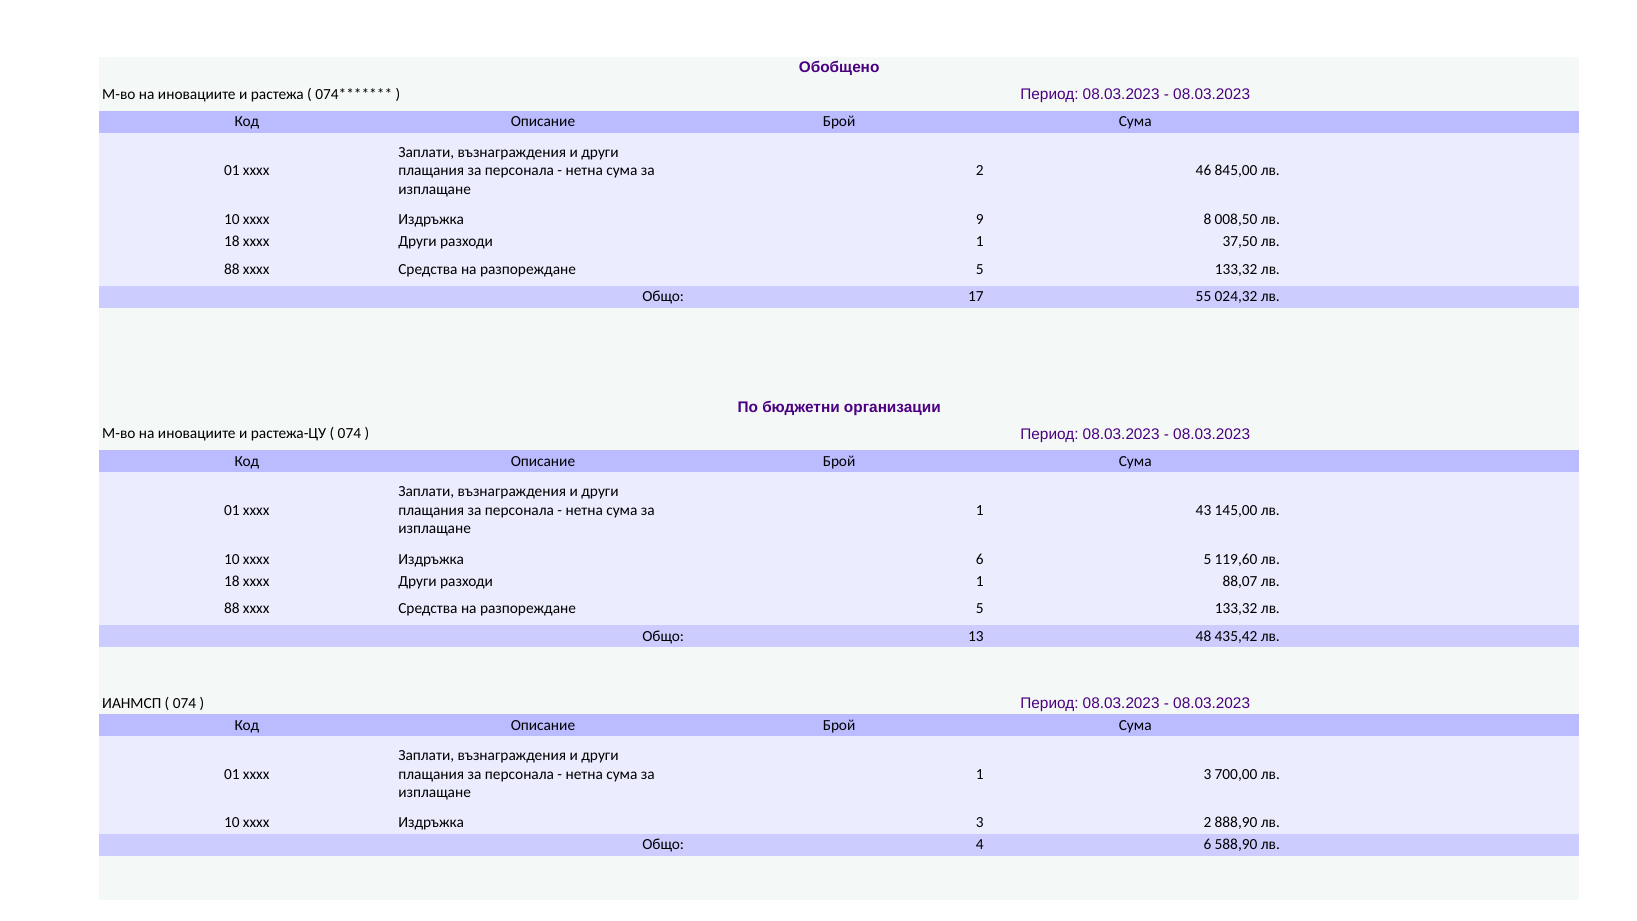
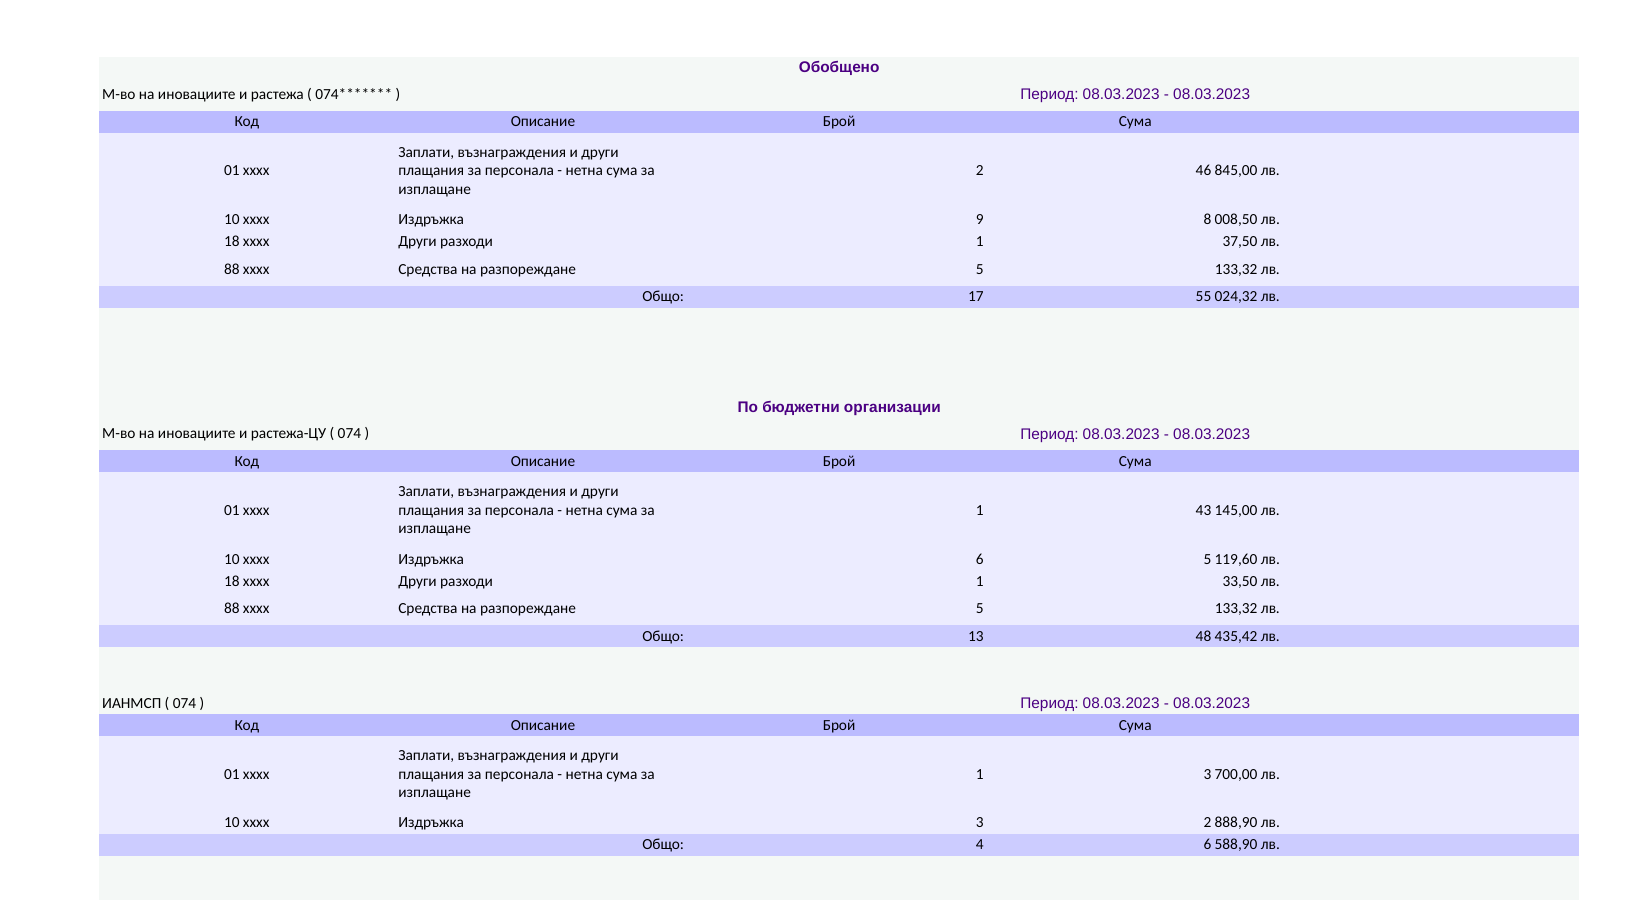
88,07: 88,07 -> 33,50
